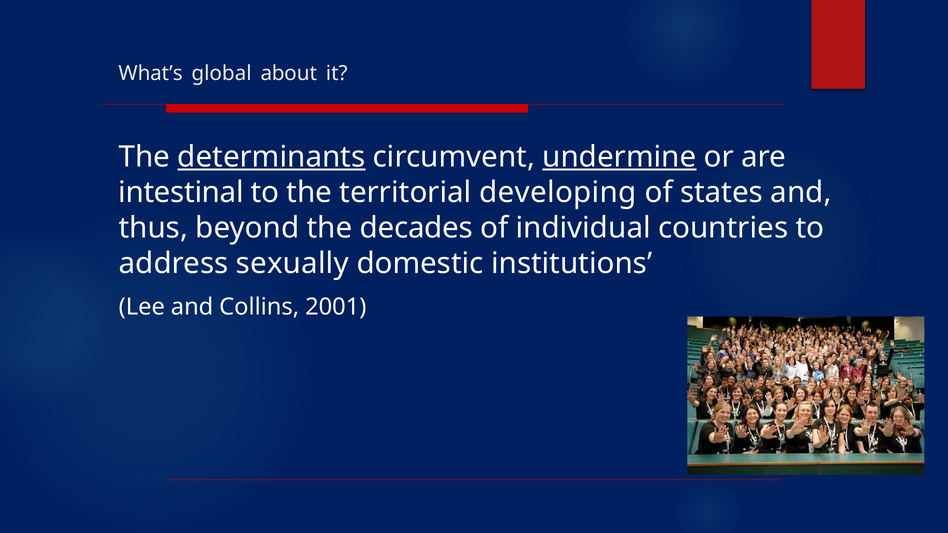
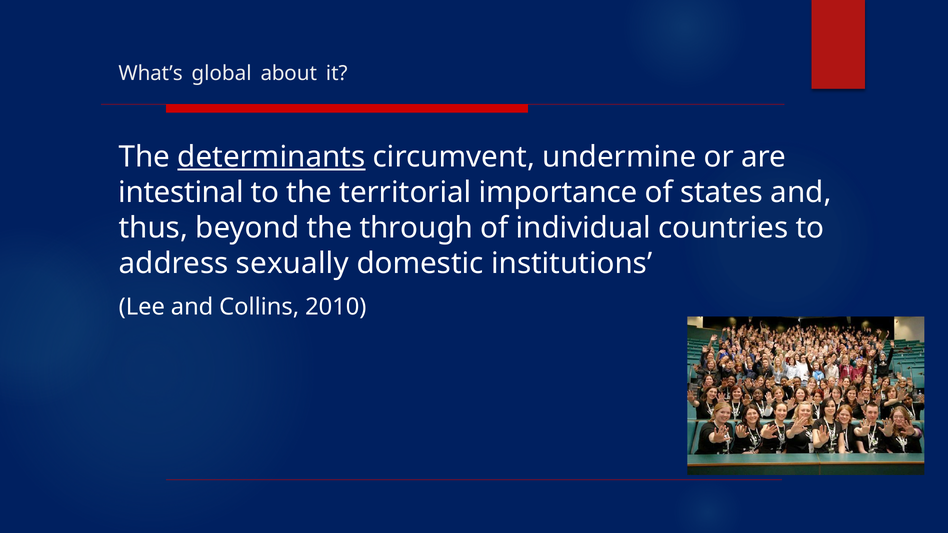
undermine underline: present -> none
developing: developing -> importance
decades: decades -> through
2001: 2001 -> 2010
